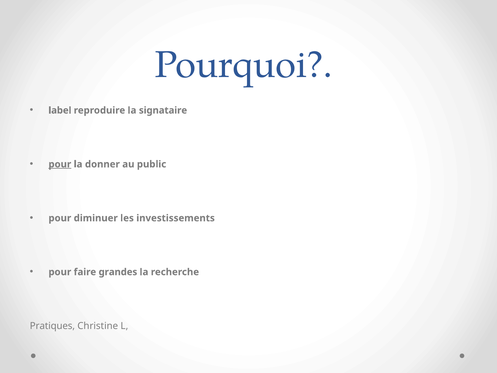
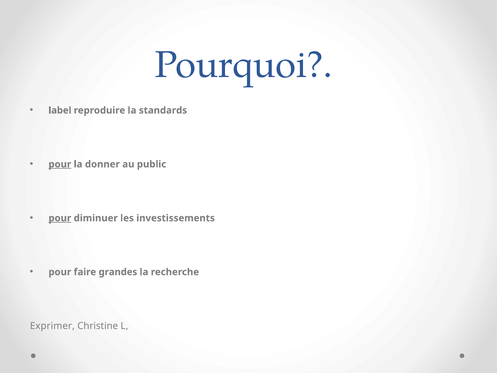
signataire: signataire -> standards
pour at (60, 218) underline: none -> present
Pratiques: Pratiques -> Exprimer
